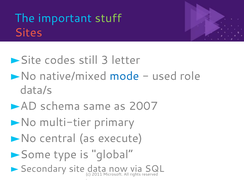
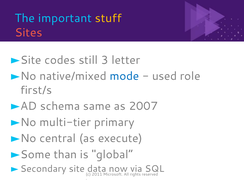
stuff colour: light green -> yellow
data/s: data/s -> first/s
type: type -> than
